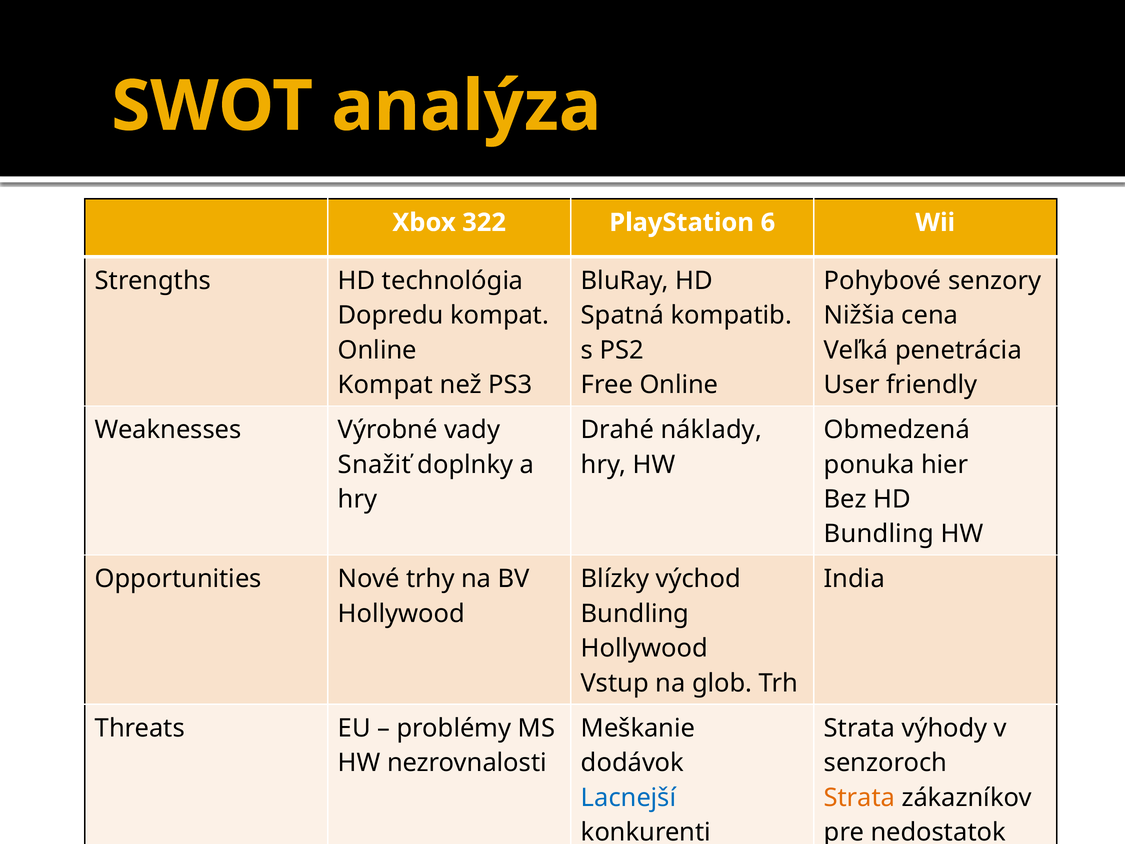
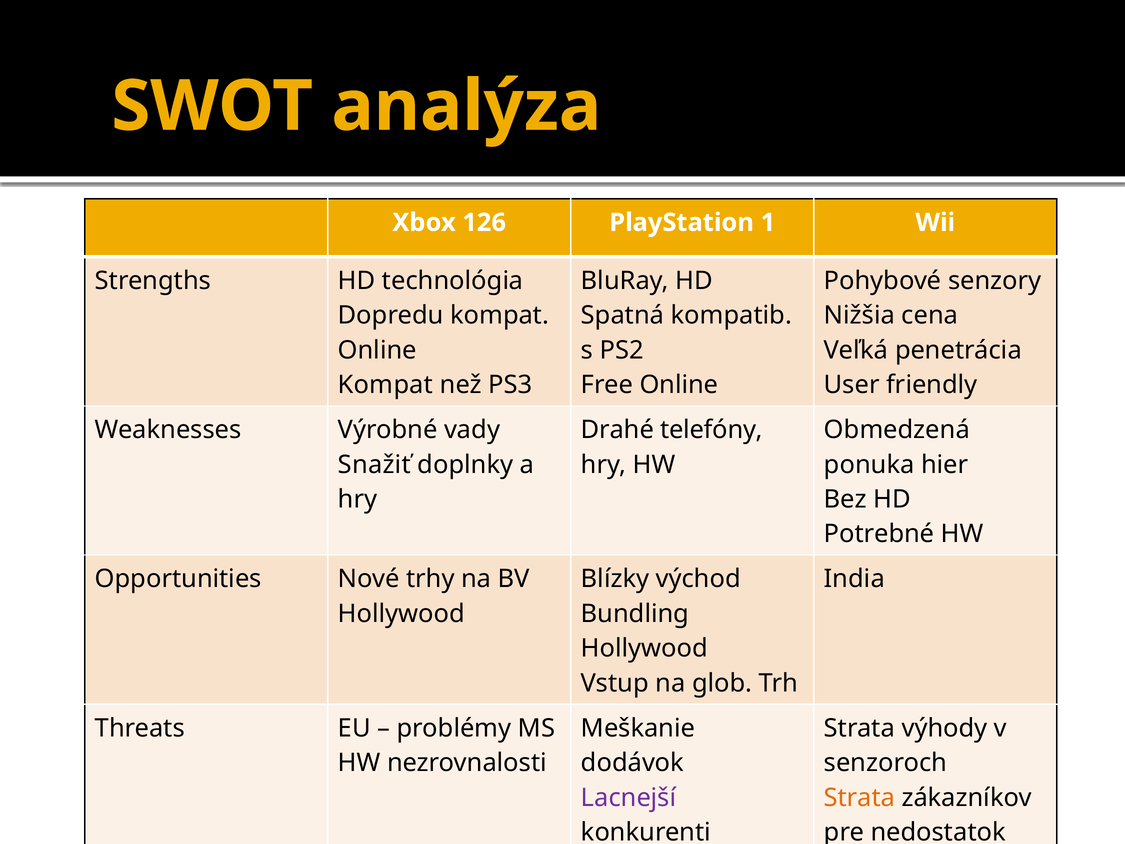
322: 322 -> 126
6: 6 -> 1
náklady: náklady -> telefóny
Bundling at (879, 534): Bundling -> Potrebné
Lacnejší colour: blue -> purple
